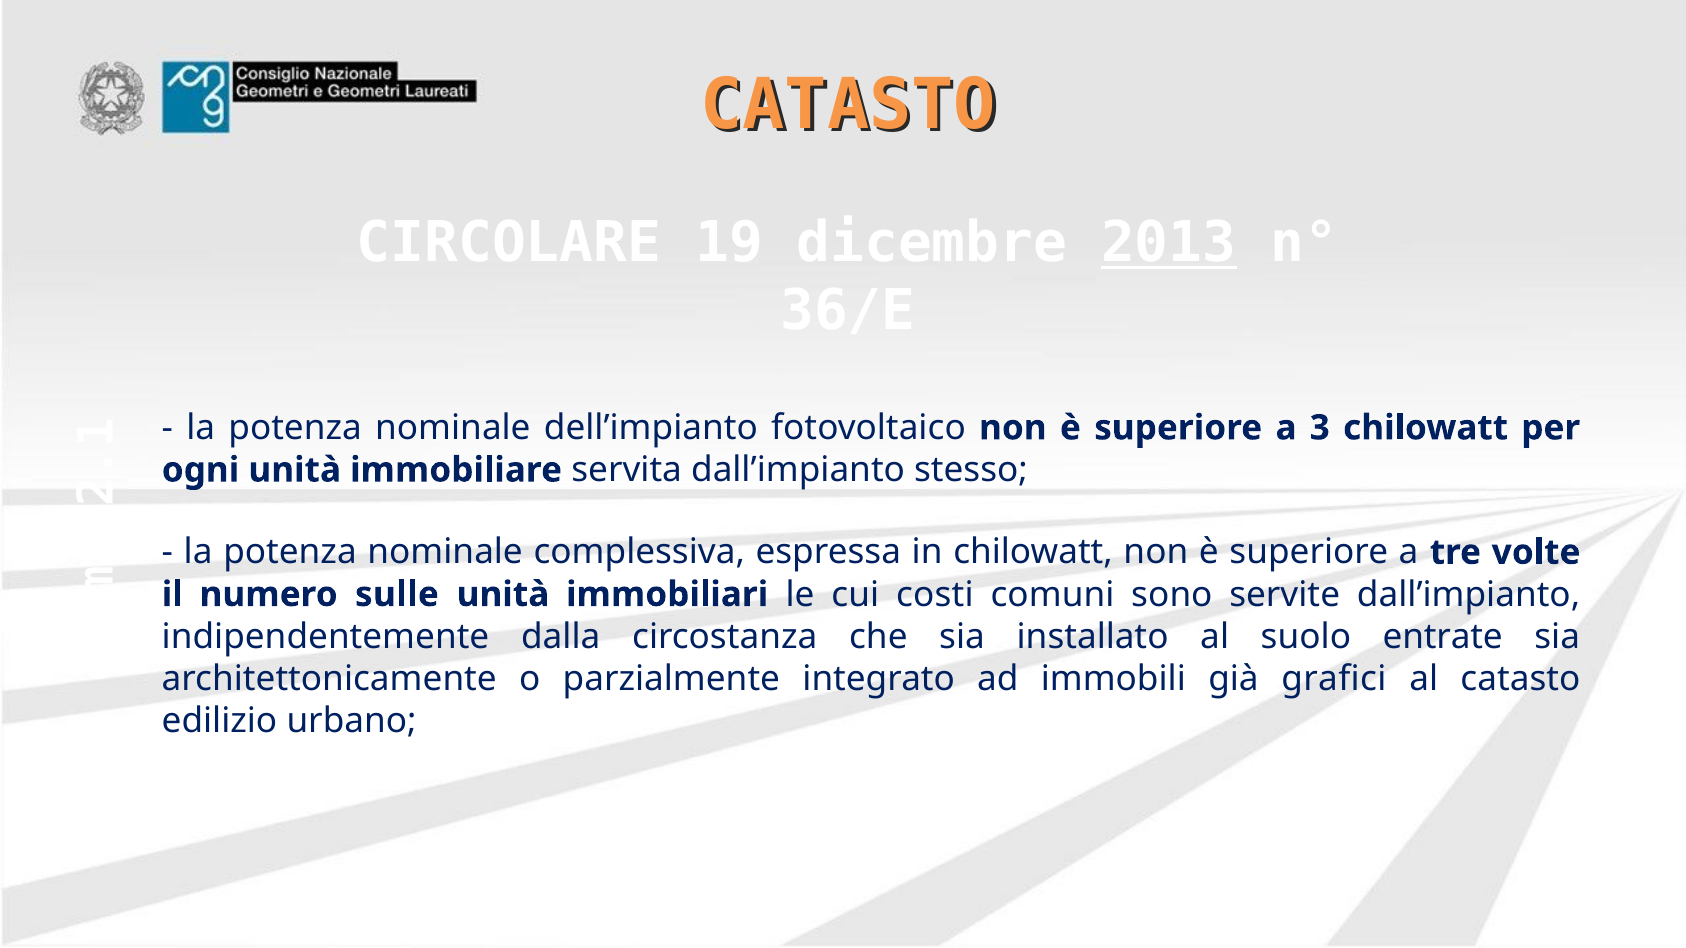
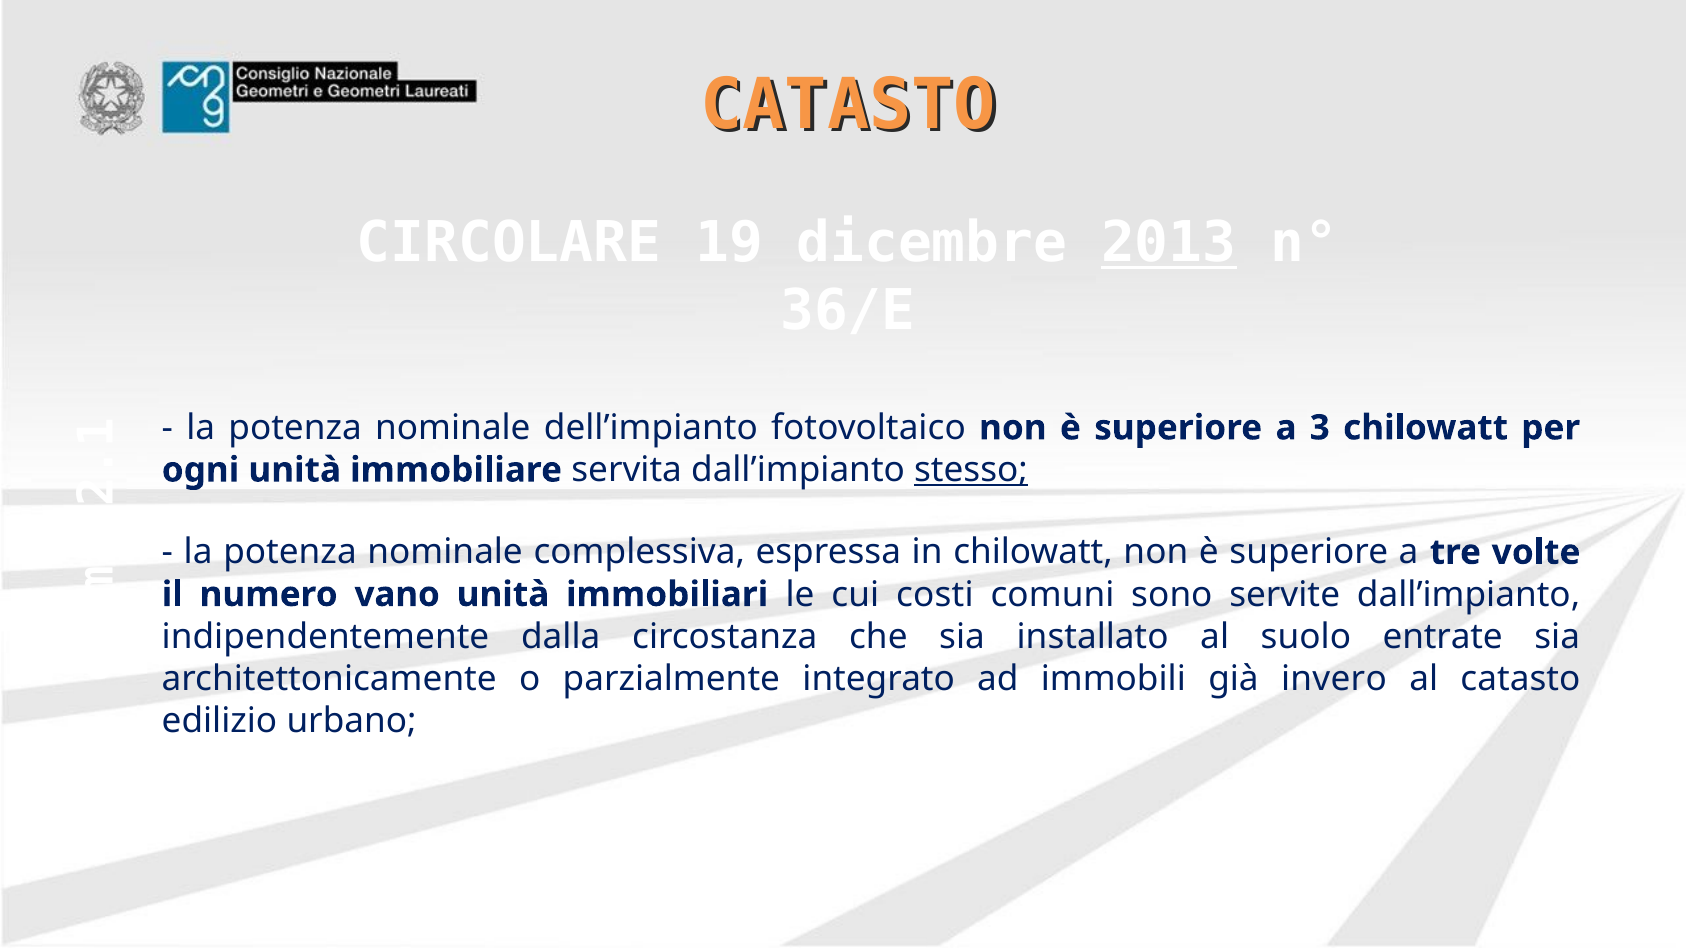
stesso underline: none -> present
sulle: sulle -> vano
grafici: grafici -> invero
